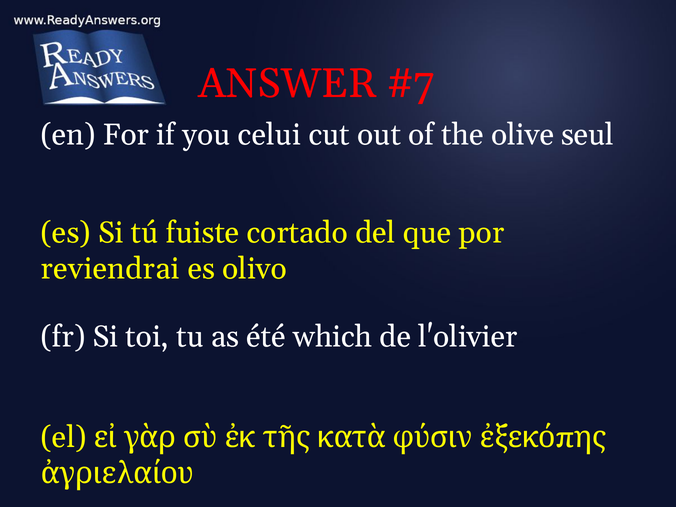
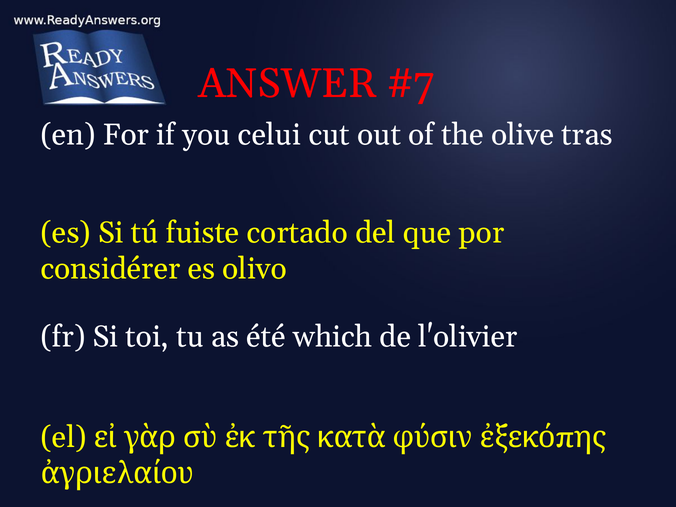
seul: seul -> tras
reviendrai: reviendrai -> considérer
